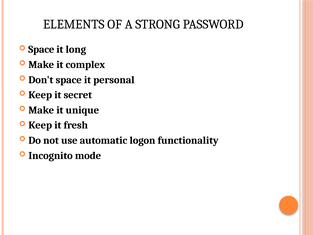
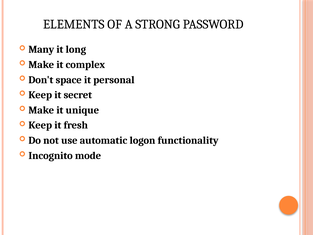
Space at (41, 49): Space -> Many
